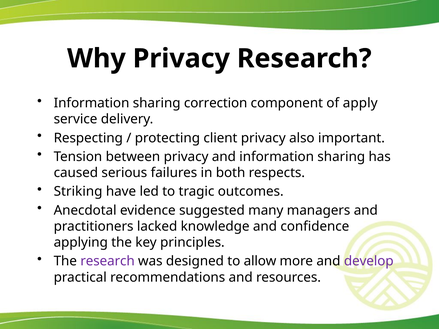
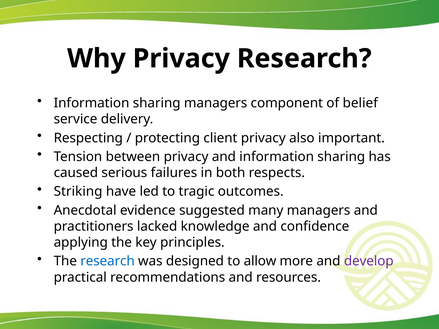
sharing correction: correction -> managers
apply: apply -> belief
research at (108, 261) colour: purple -> blue
